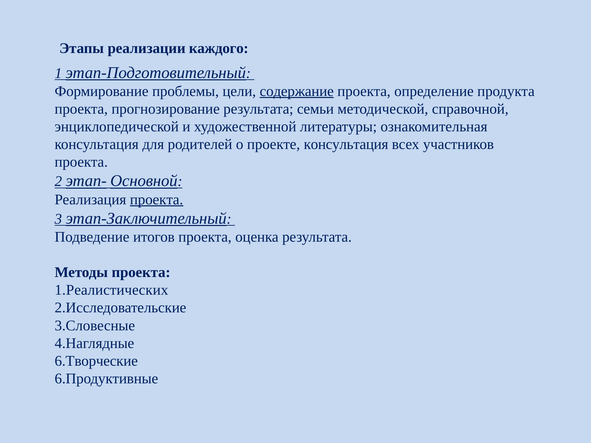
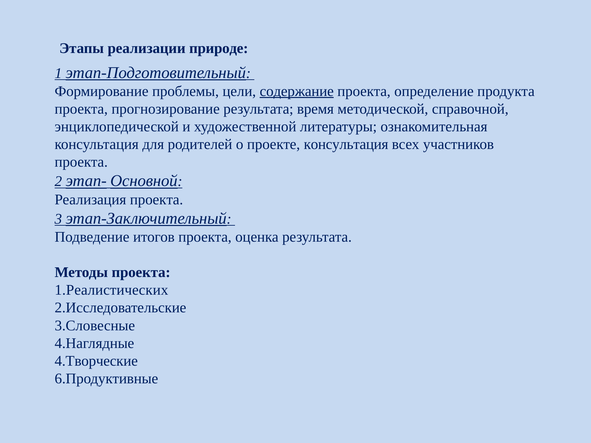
каждого: каждого -> природе
семьи: семьи -> время
проекта at (157, 200) underline: present -> none
6.Творческие: 6.Творческие -> 4.Творческие
